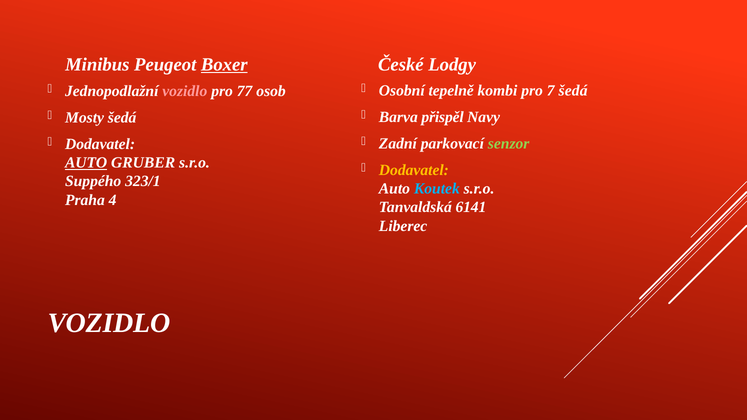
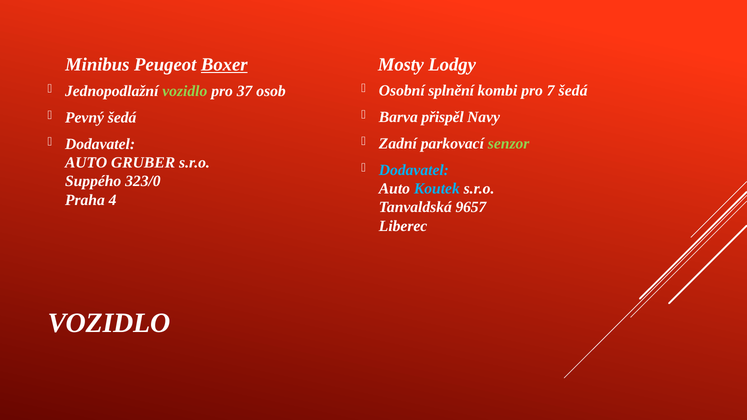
České: České -> Mosty
tepelně: tepelně -> splnění
vozidlo at (185, 91) colour: pink -> light green
77: 77 -> 37
Mosty: Mosty -> Pevný
AUTO at (86, 163) underline: present -> none
Dodavatel at (414, 170) colour: yellow -> light blue
323/1: 323/1 -> 323/0
6141: 6141 -> 9657
